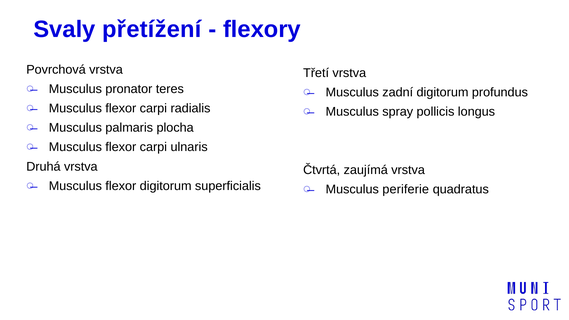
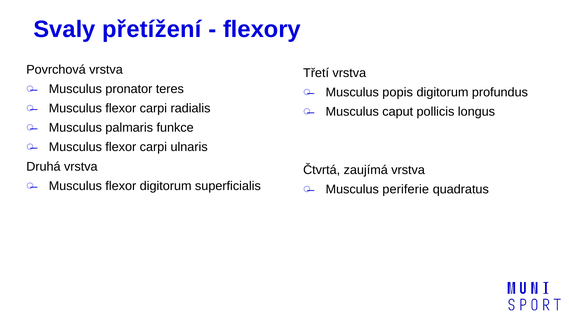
zadní: zadní -> popis
spray: spray -> caput
plocha: plocha -> funkce
